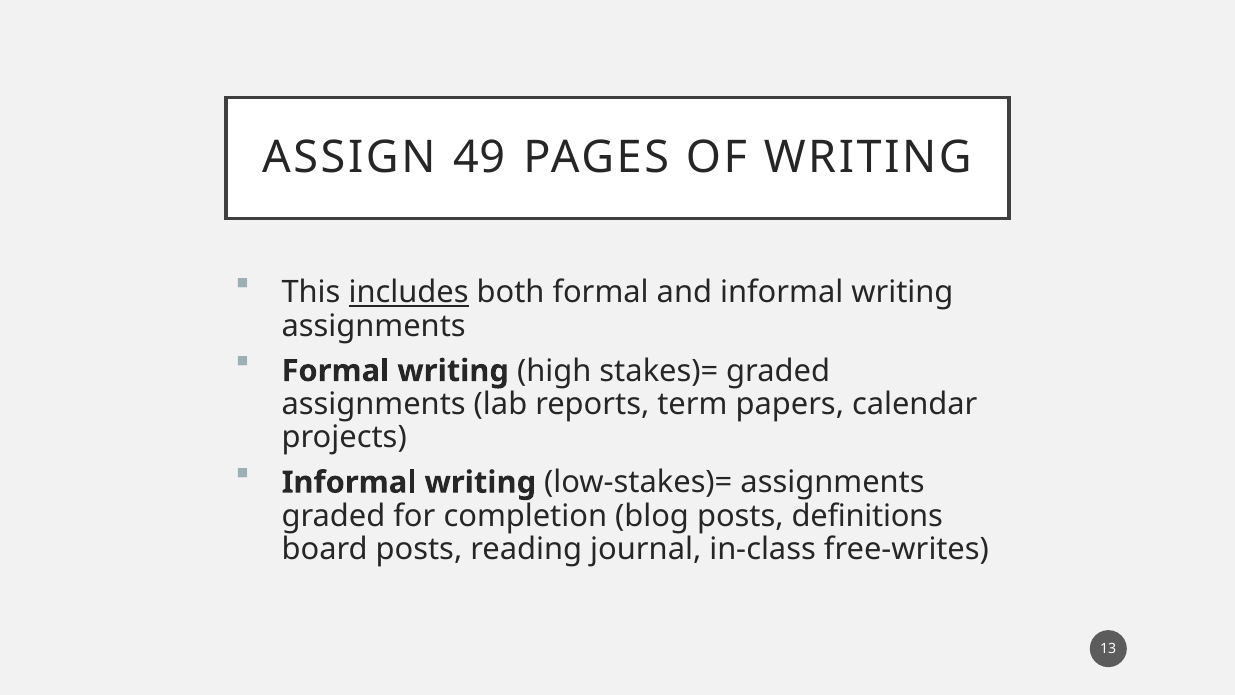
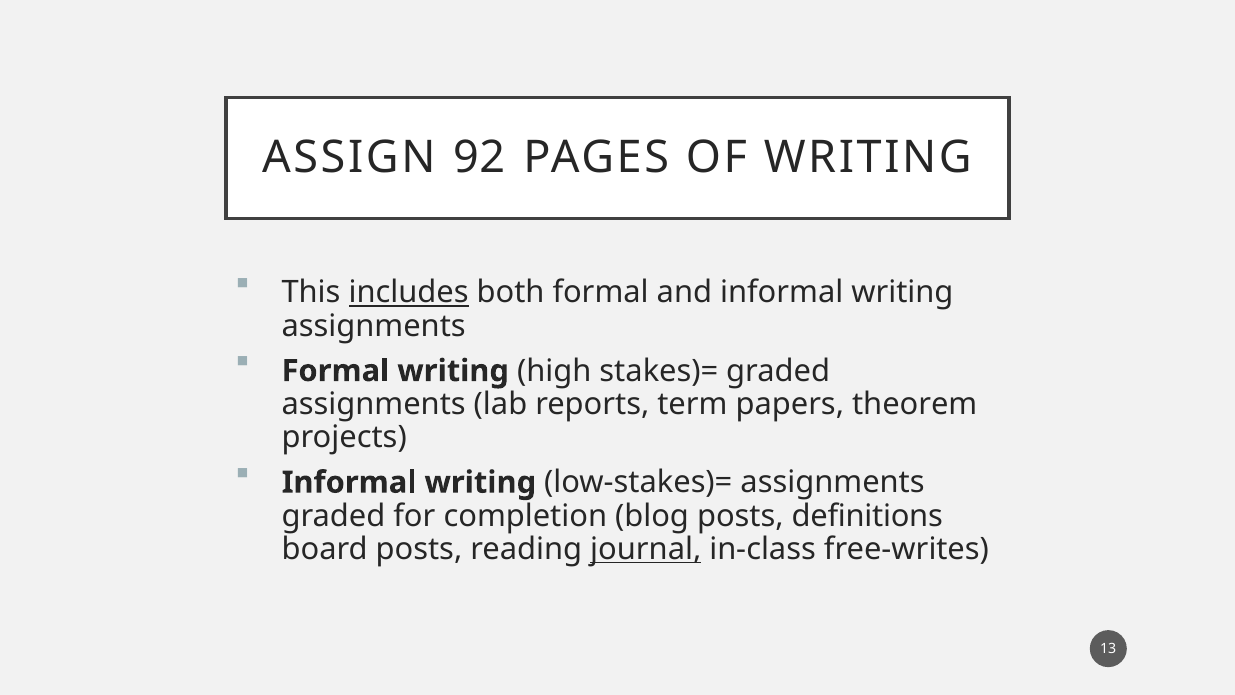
49: 49 -> 92
calendar: calendar -> theorem
journal underline: none -> present
